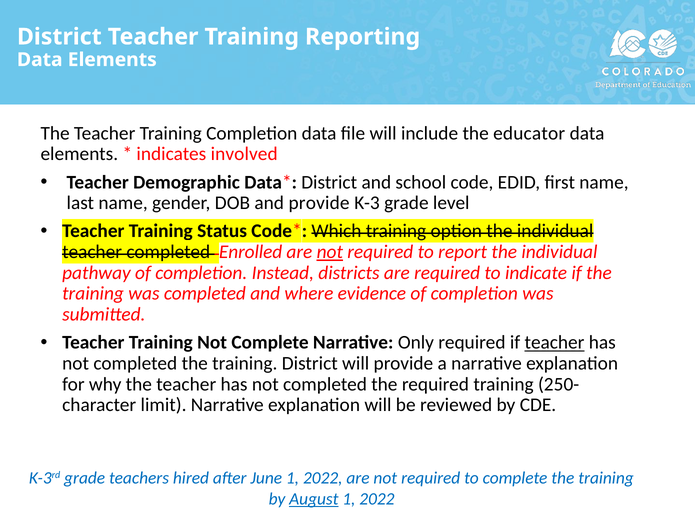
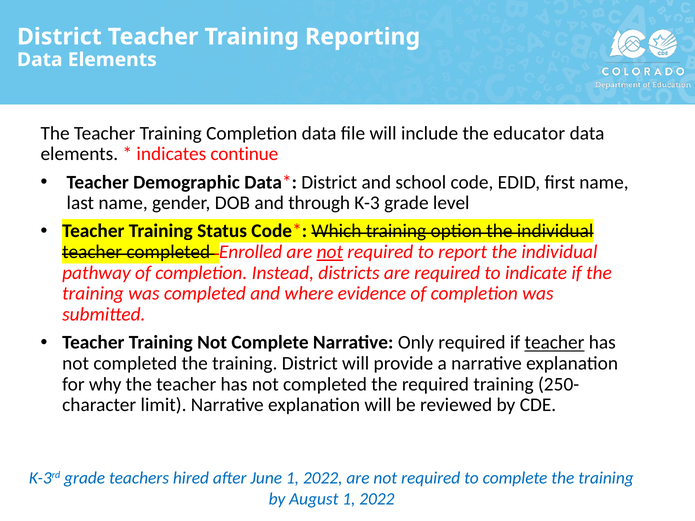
involved: involved -> continue
and provide: provide -> through
August underline: present -> none
